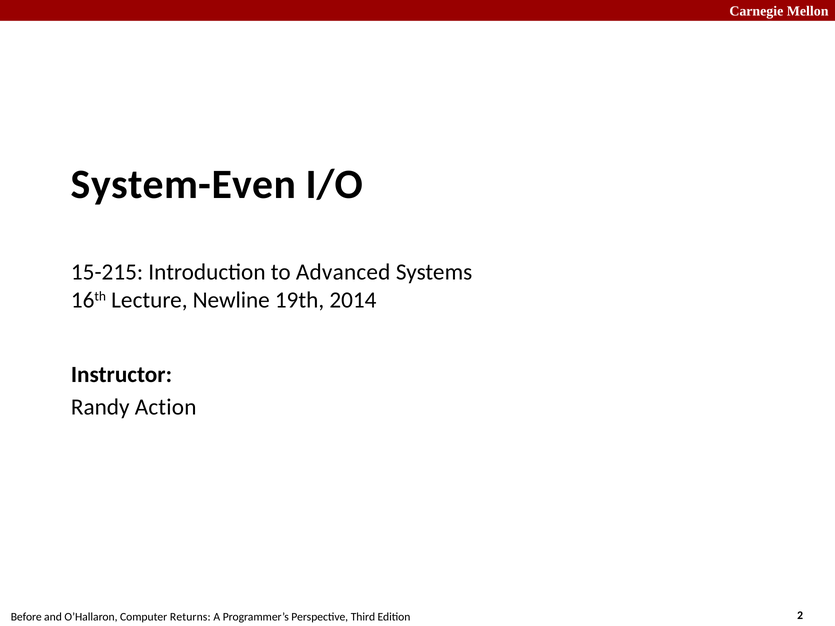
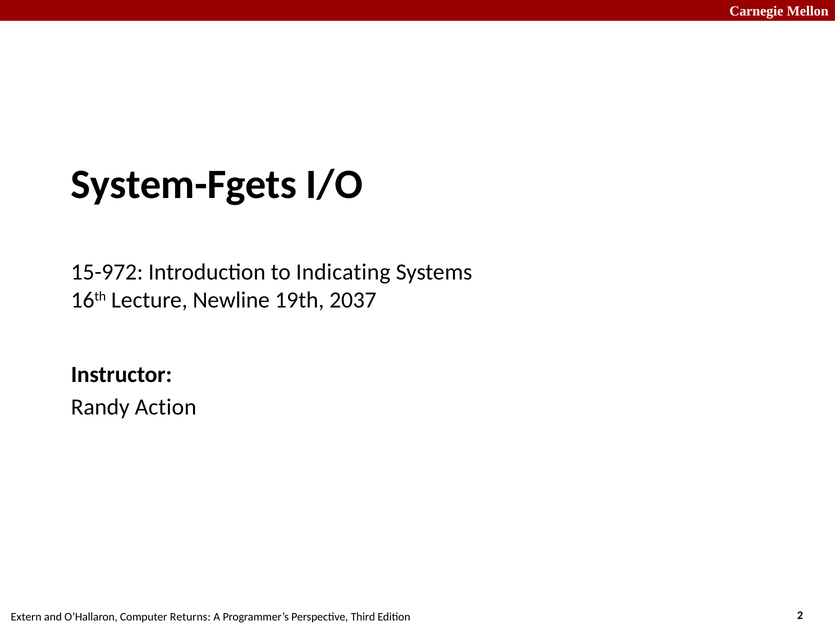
System-Even: System-Even -> System-Fgets
15-215: 15-215 -> 15-972
Advanced: Advanced -> Indicating
2014: 2014 -> 2037
Before: Before -> Extern
